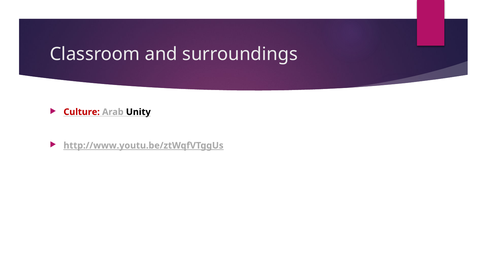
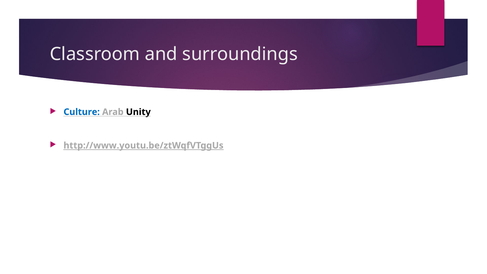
Culture colour: red -> blue
